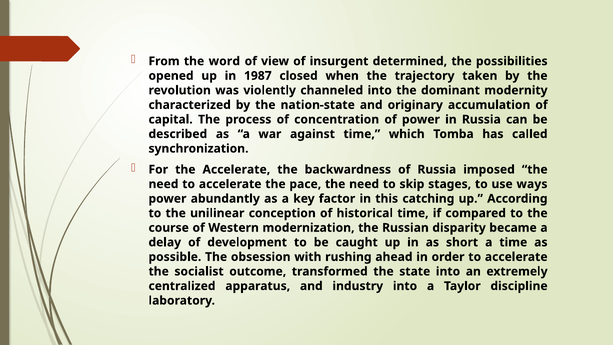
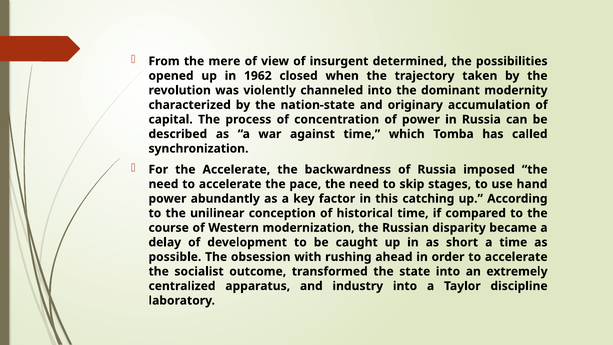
word: word -> mere
1987: 1987 -> 1962
ways: ways -> hand
